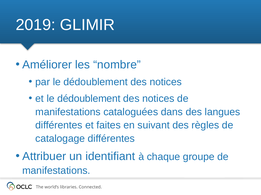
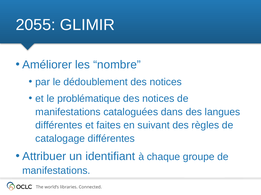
2019: 2019 -> 2055
et le dédoublement: dédoublement -> problématique
